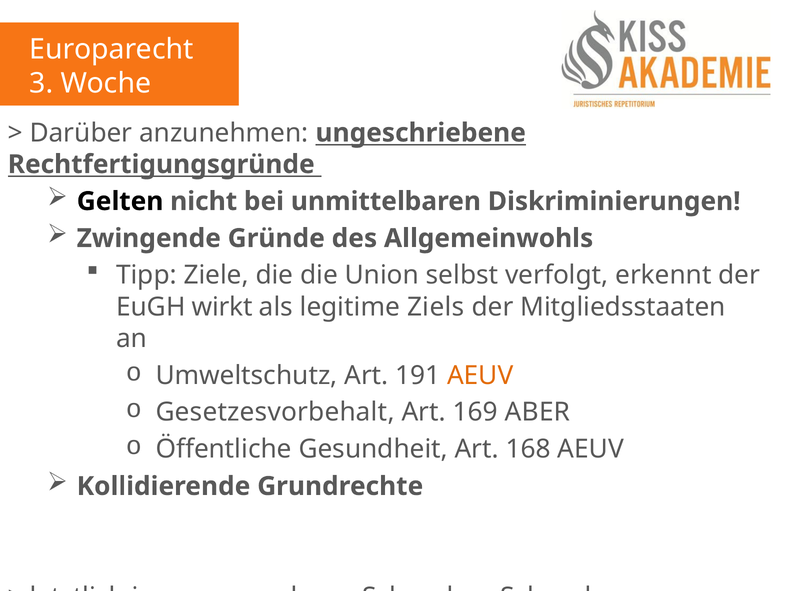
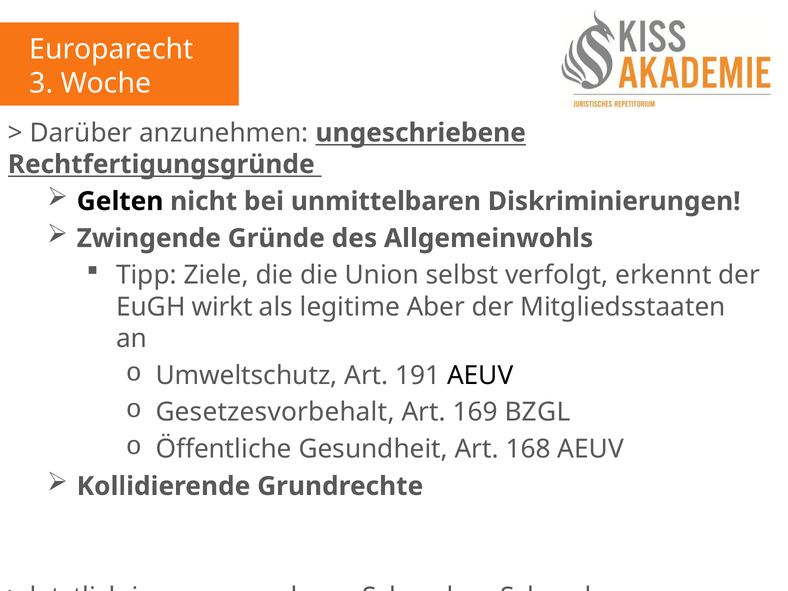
Ziels: Ziels -> Aber
AEUV at (480, 375) colour: orange -> black
ABER: ABER -> BZGL
